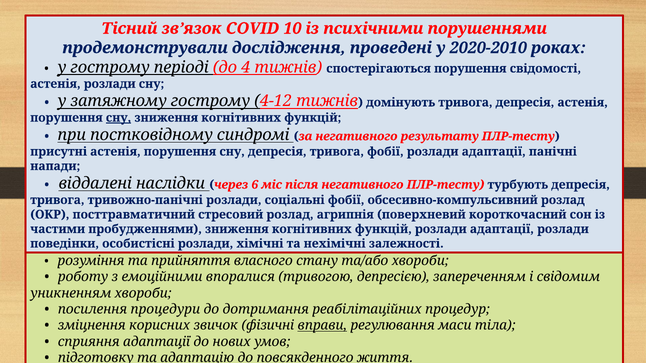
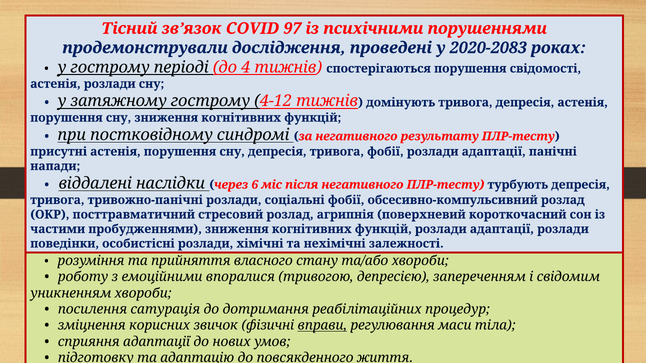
10: 10 -> 97
2020-2010: 2020-2010 -> 2020-2083
сну at (119, 118) underline: present -> none
процедури: процедури -> сатурація
